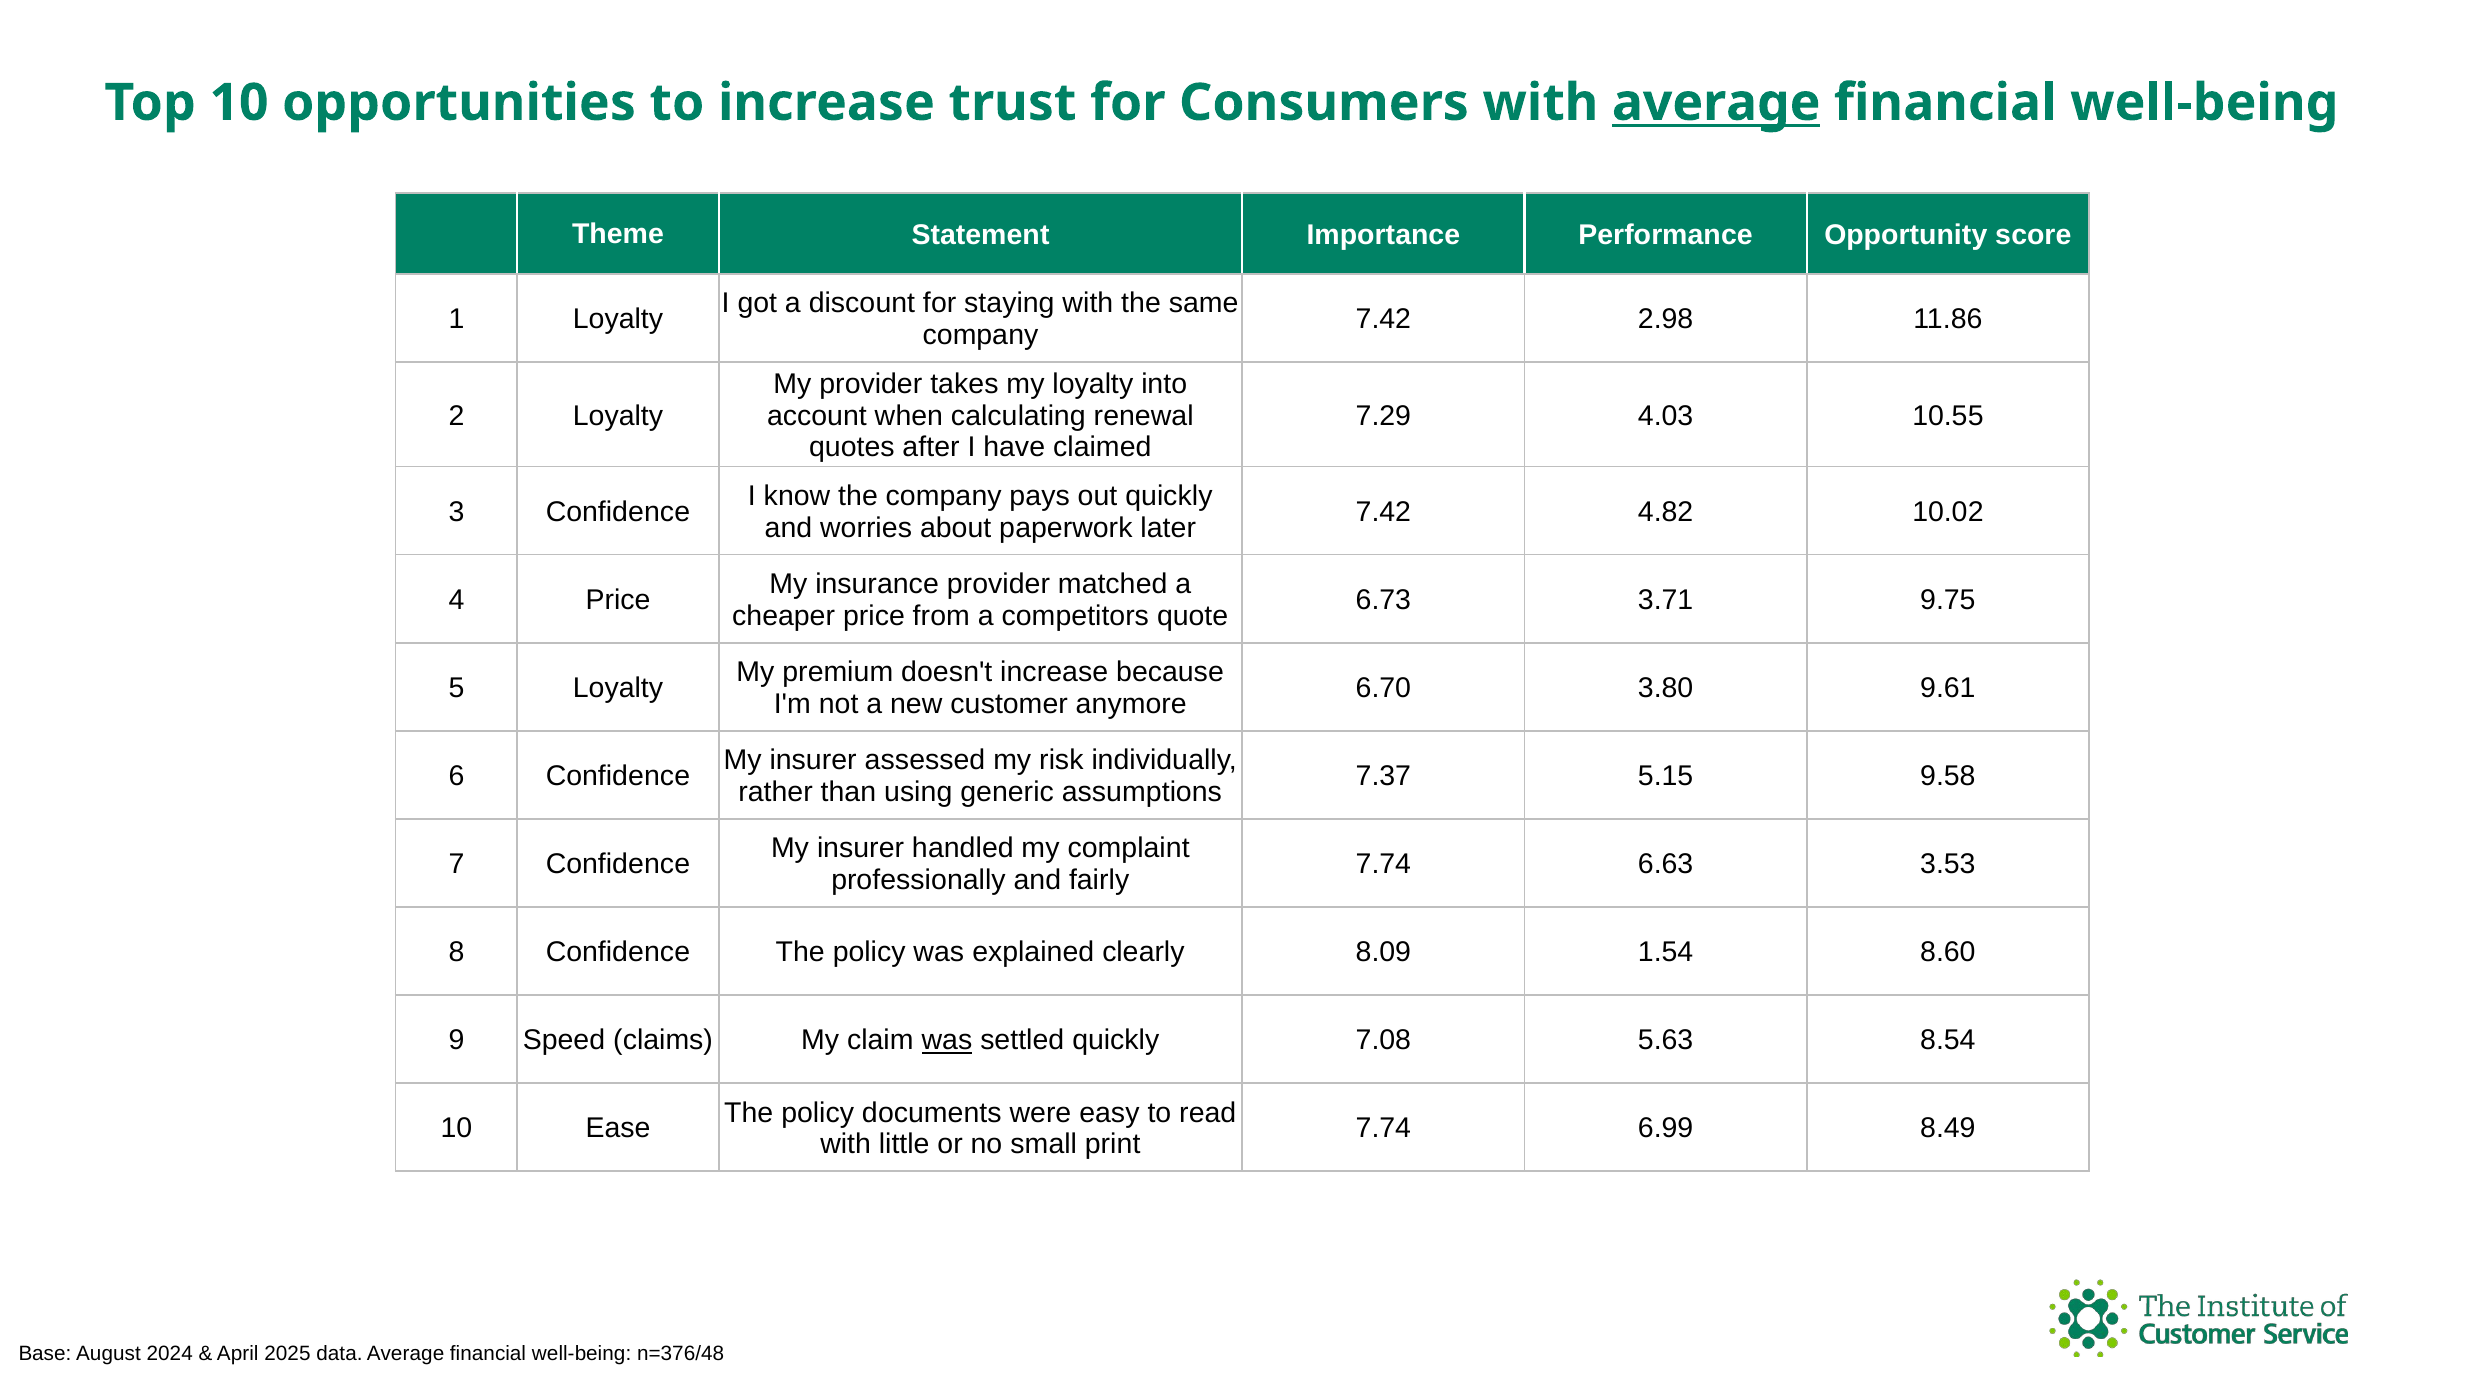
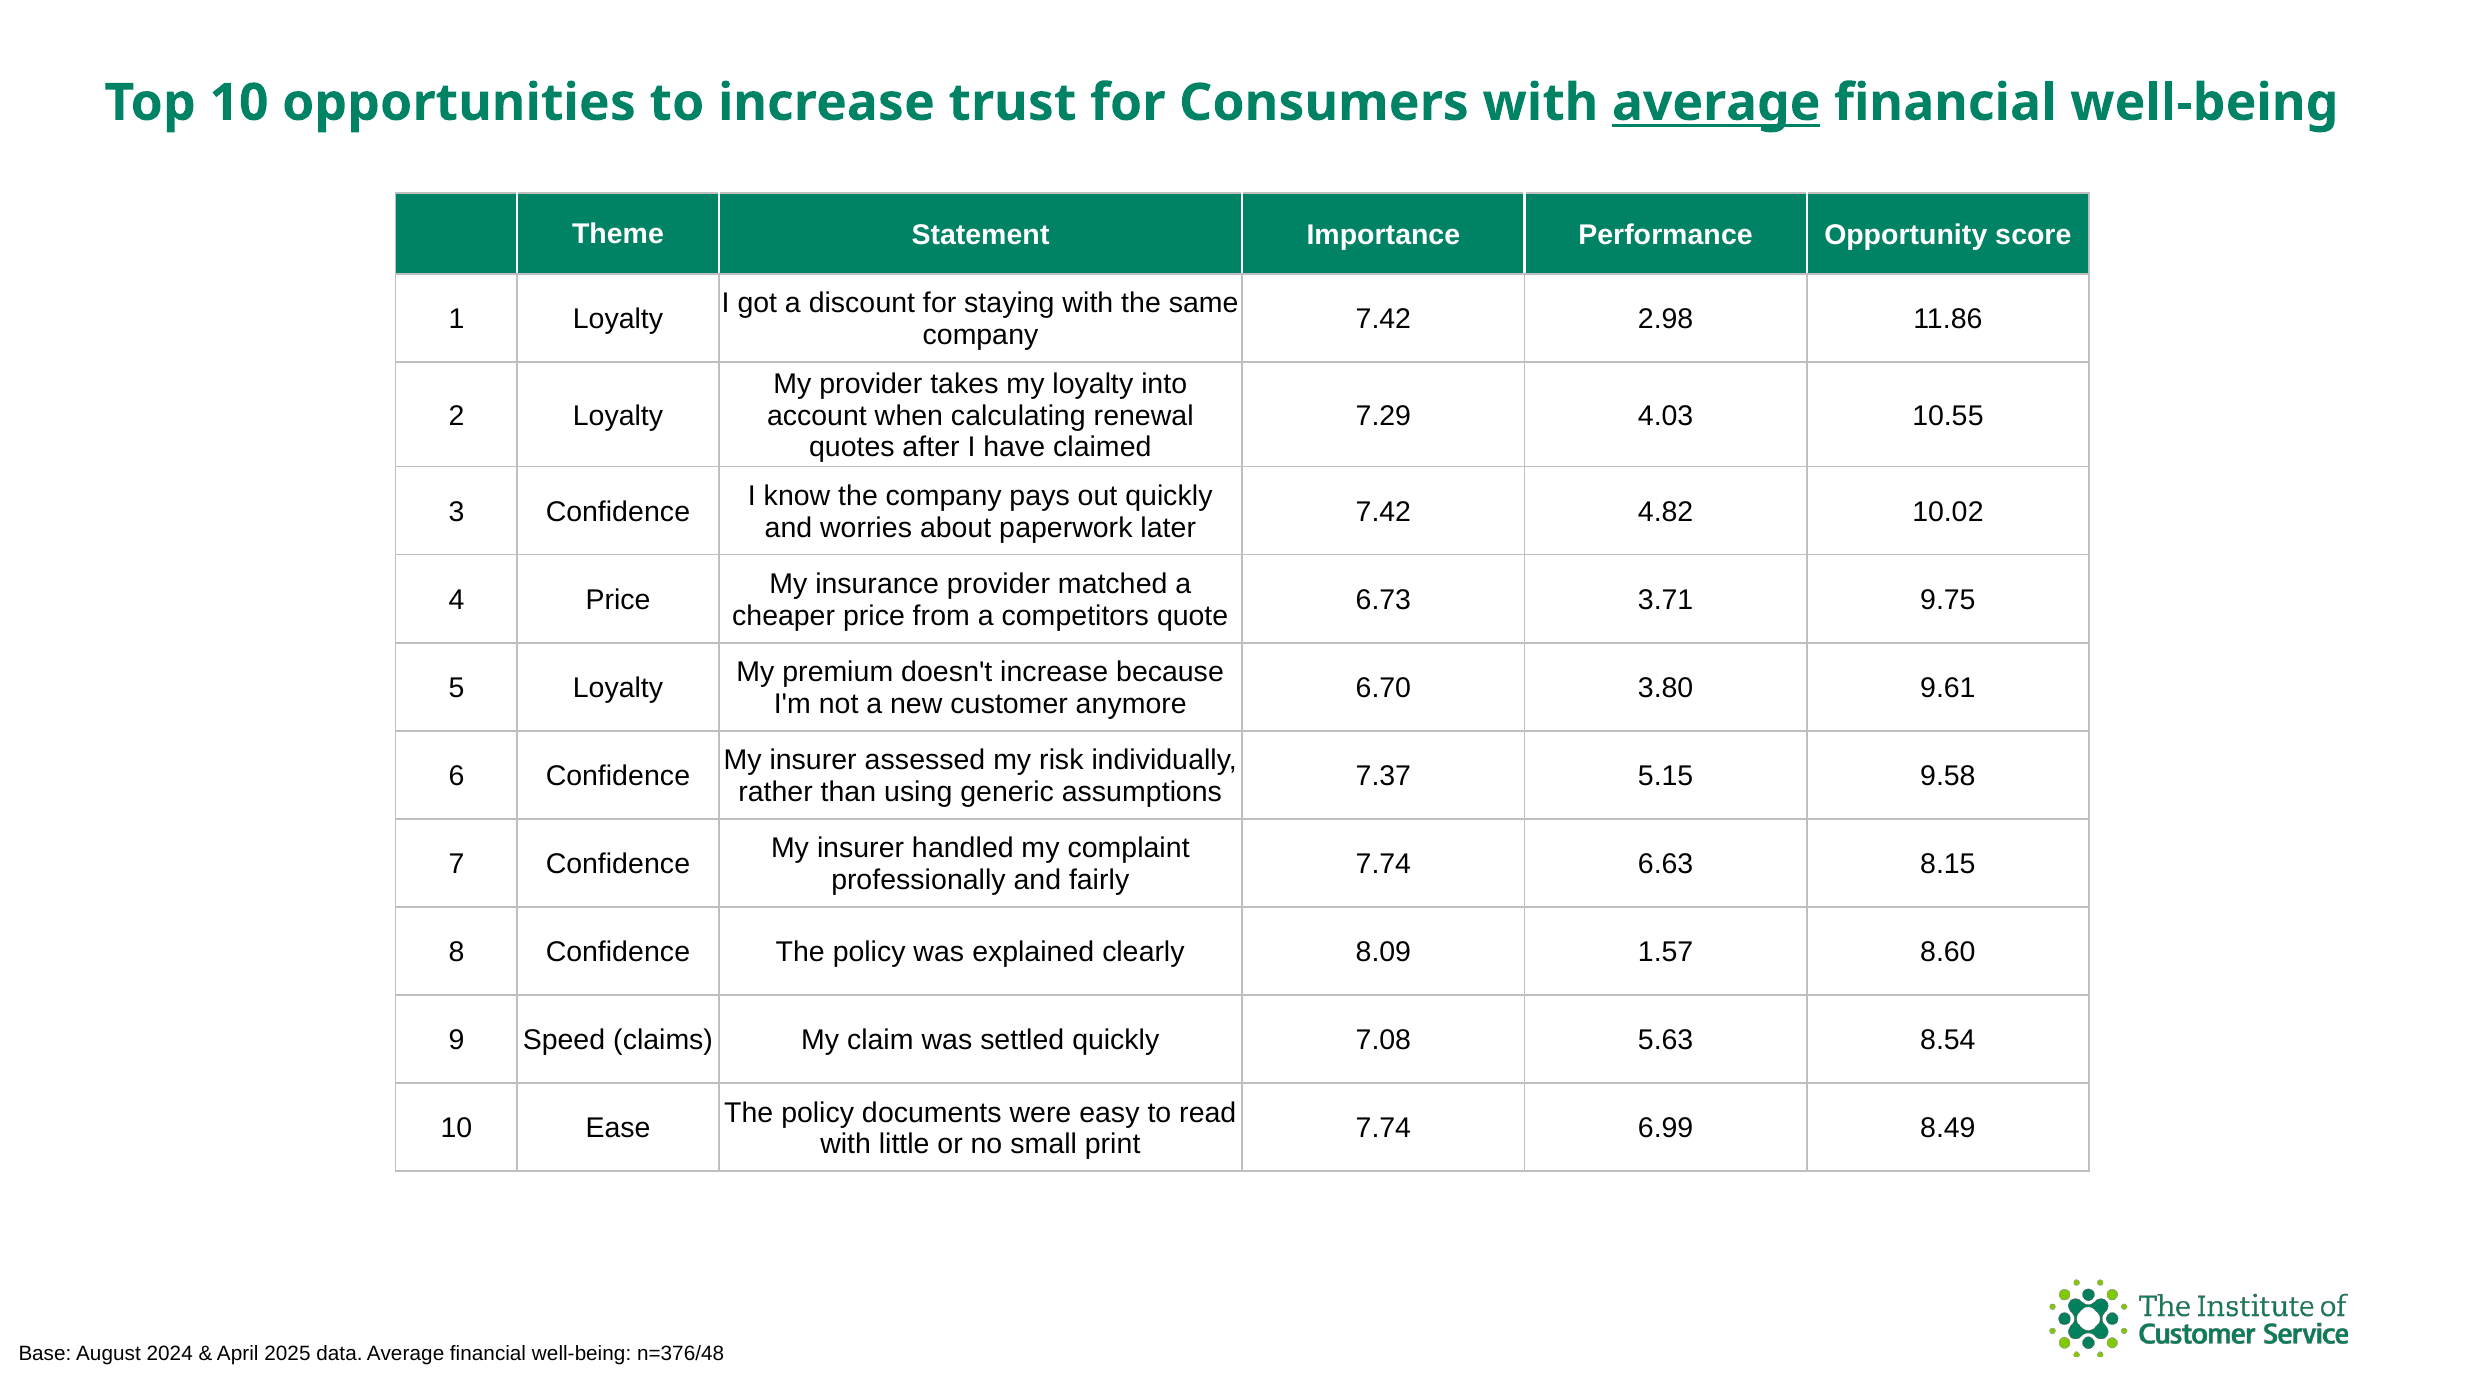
3.53: 3.53 -> 8.15
1.54: 1.54 -> 1.57
was at (947, 1040) underline: present -> none
